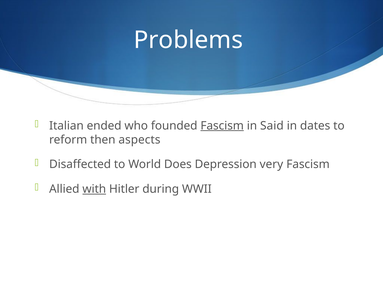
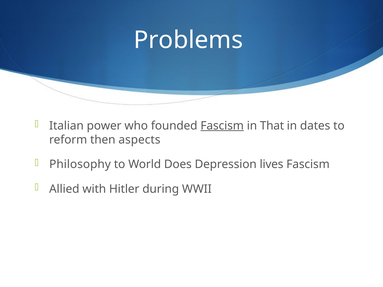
ended: ended -> power
Said: Said -> That
Disaffected: Disaffected -> Philosophy
very: very -> lives
with underline: present -> none
